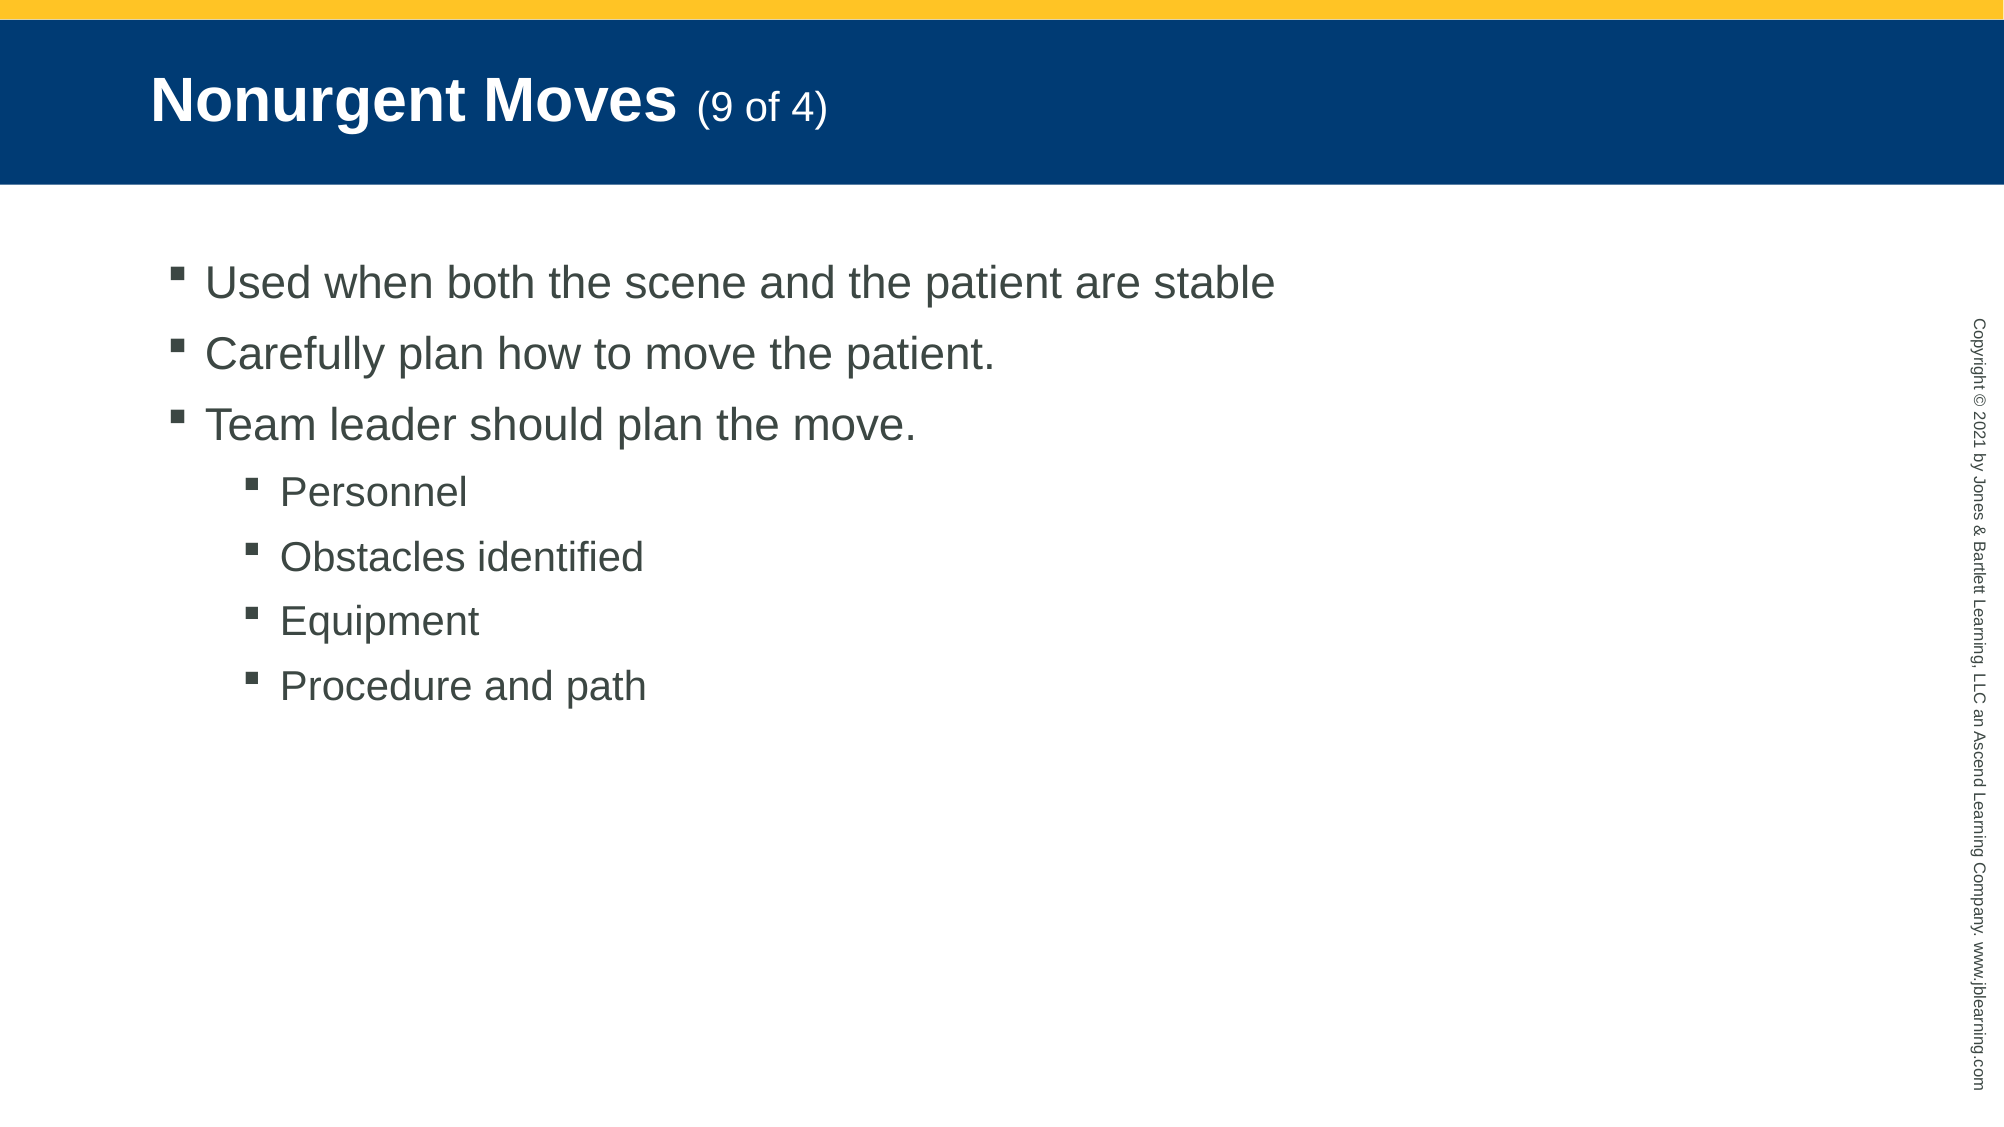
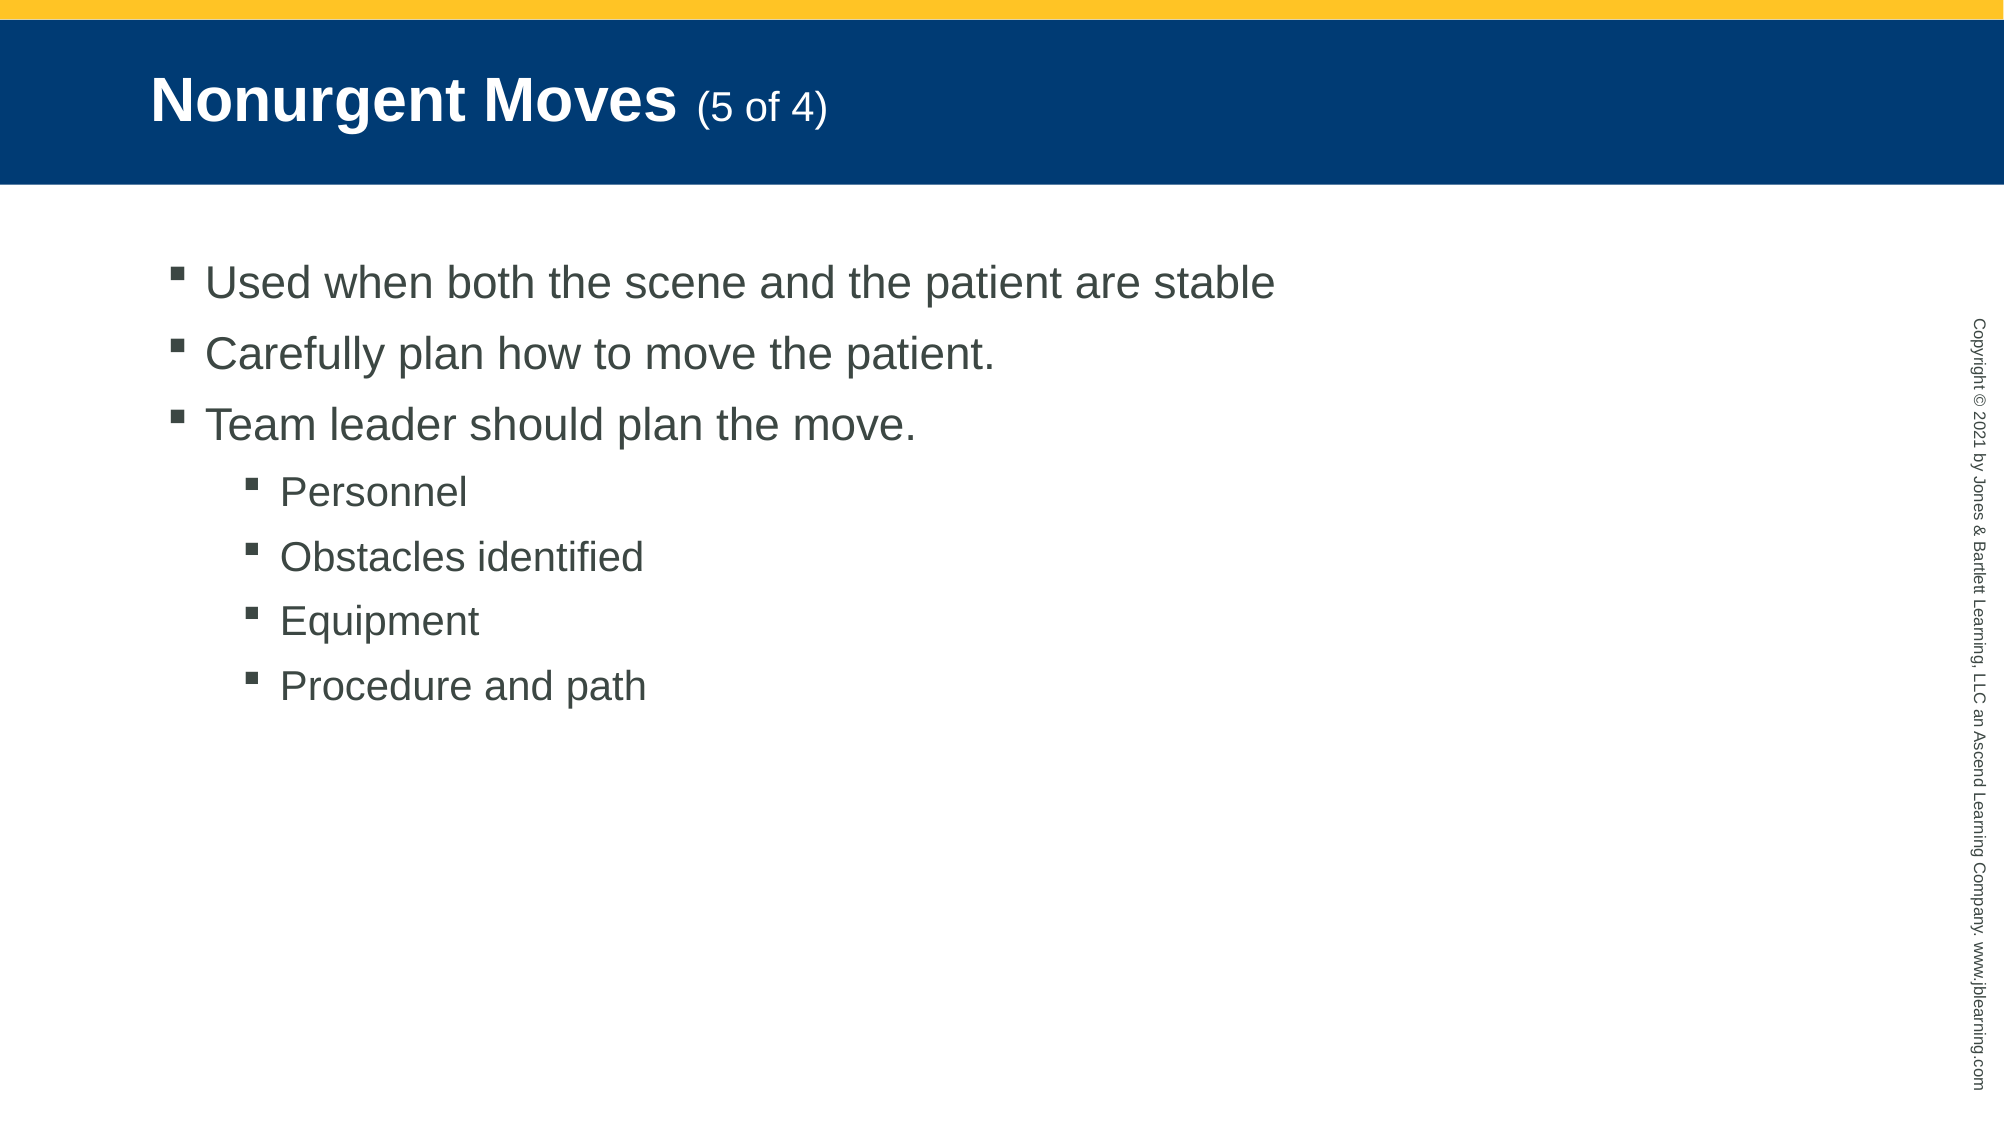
9: 9 -> 5
